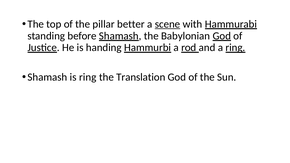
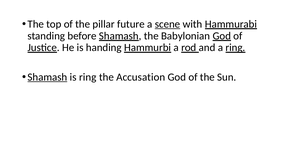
better: better -> future
Shamash at (47, 77) underline: none -> present
Translation: Translation -> Accusation
